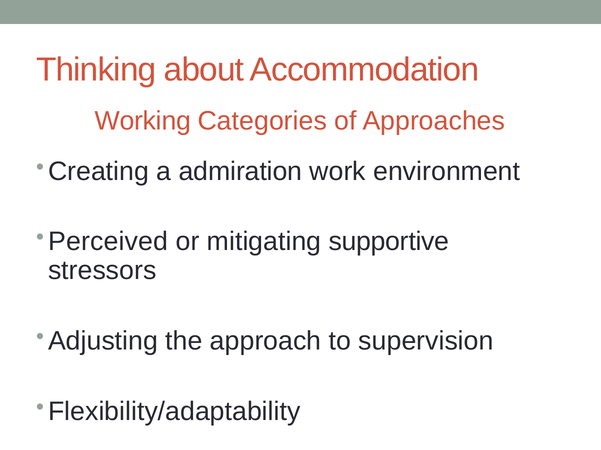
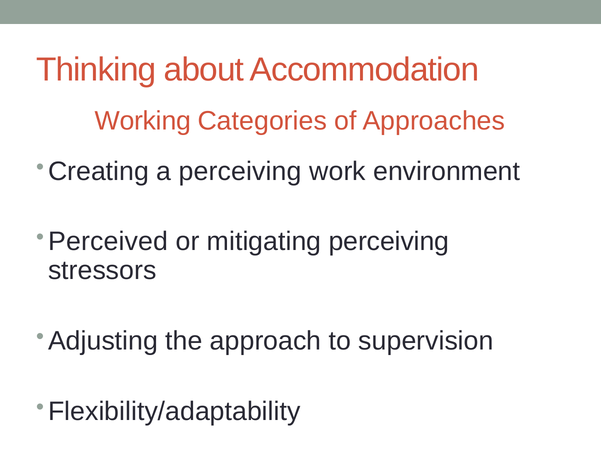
a admiration: admiration -> perceiving
mitigating supportive: supportive -> perceiving
